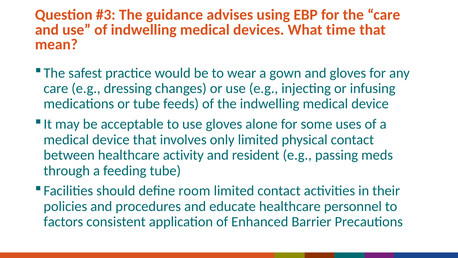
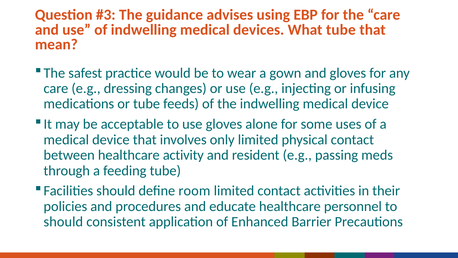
What time: time -> tube
factors at (63, 222): factors -> should
